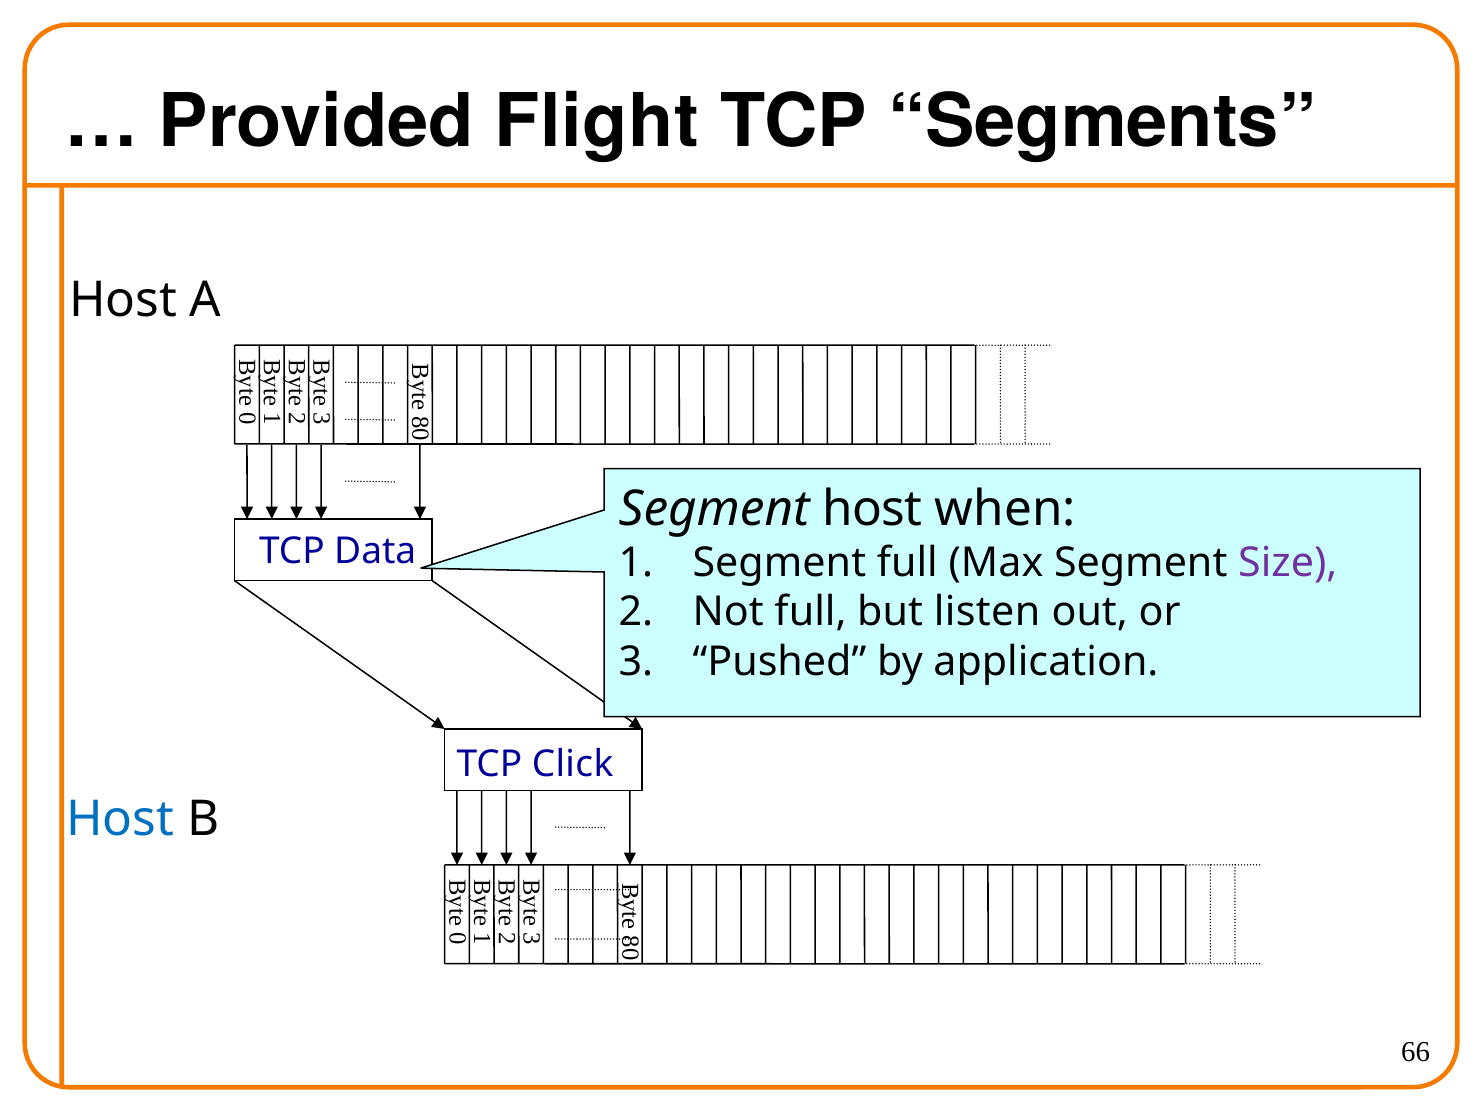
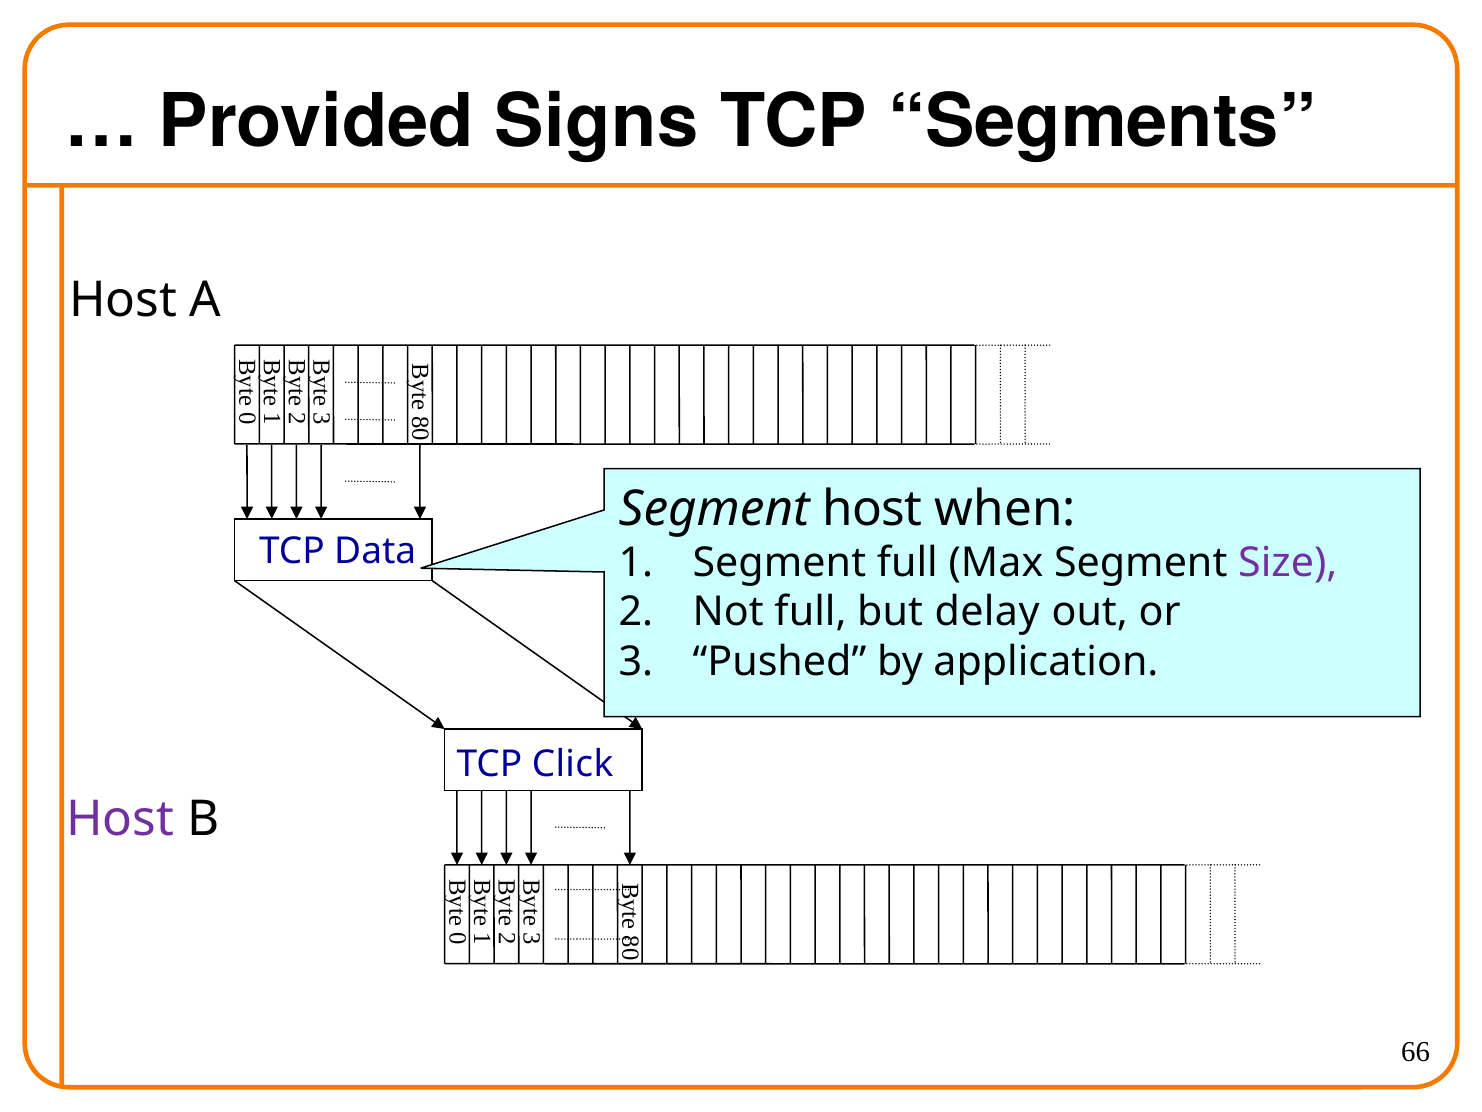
Flight: Flight -> Signs
listen: listen -> delay
Host at (120, 819) colour: blue -> purple
